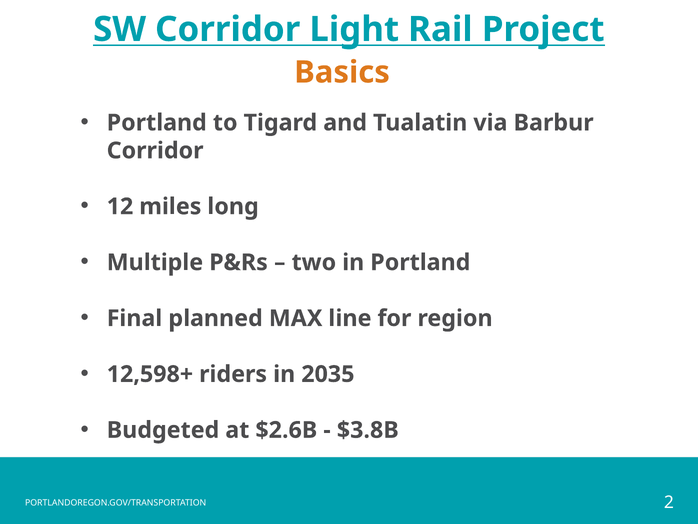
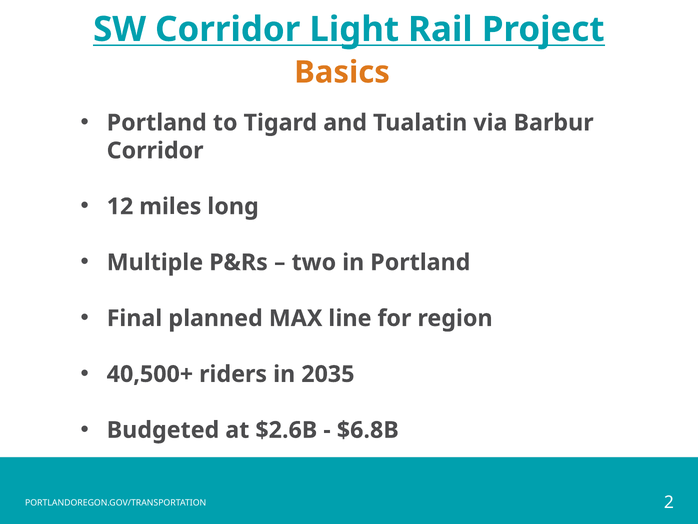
12,598+: 12,598+ -> 40,500+
$3.8B: $3.8B -> $6.8B
